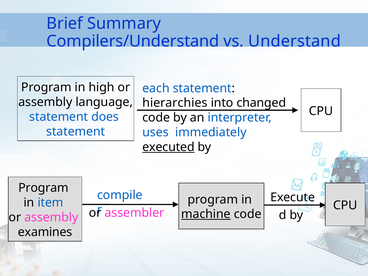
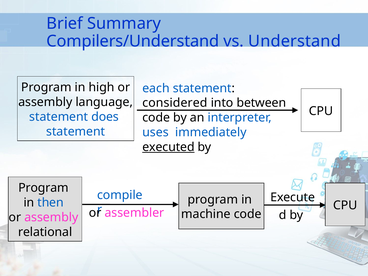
hierarchies: hierarchies -> considered
changed: changed -> between
item: item -> then
machine underline: present -> none
examines: examines -> relational
